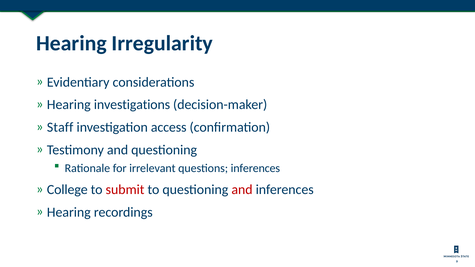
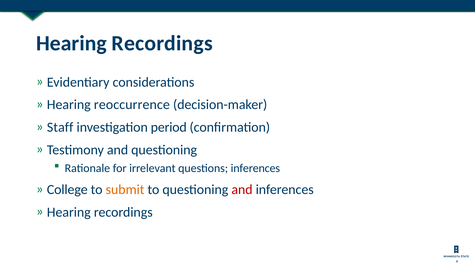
Irregularity at (162, 43): Irregularity -> Recordings
investigations: investigations -> reoccurrence
access: access -> period
submit colour: red -> orange
